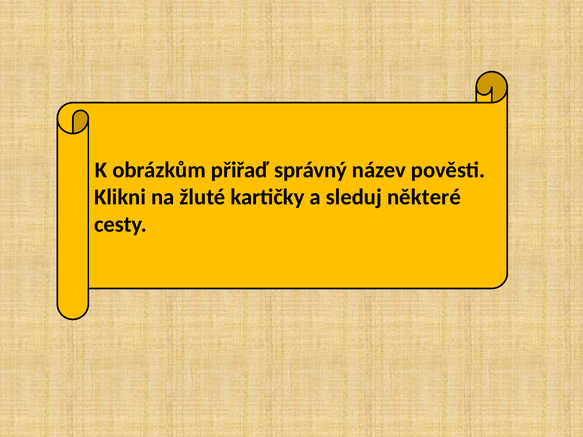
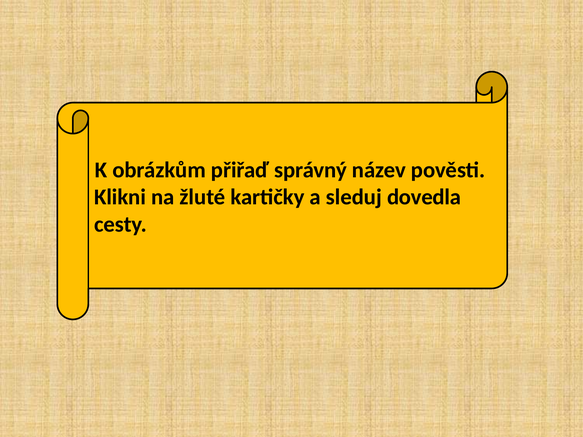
některé: některé -> dovedla
